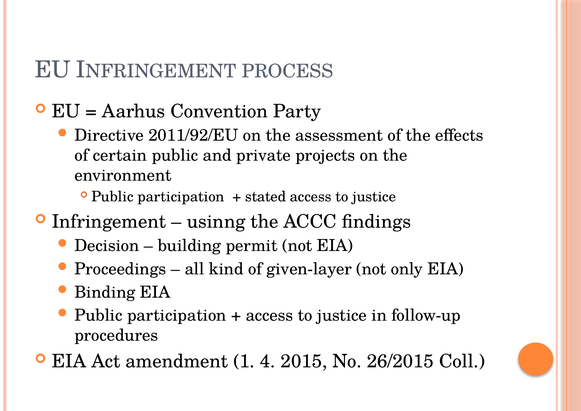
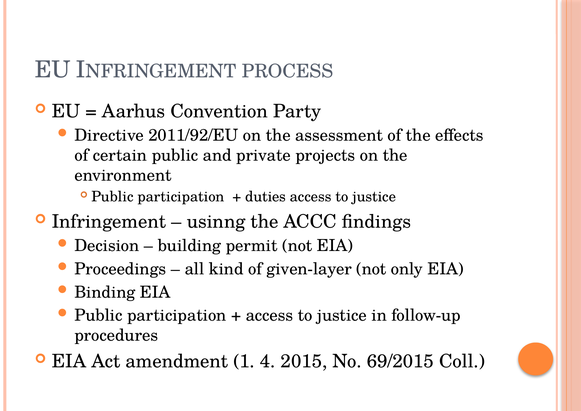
stated: stated -> duties
26/2015: 26/2015 -> 69/2015
